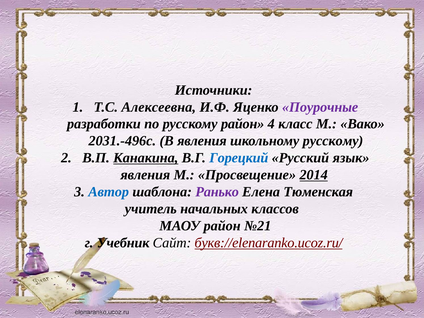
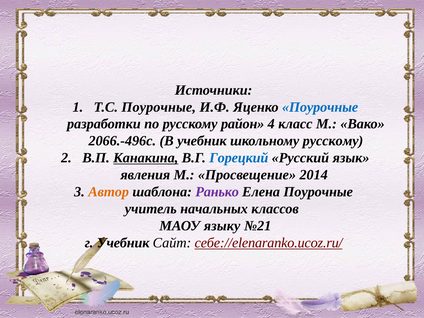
Т.С Алексеевна: Алексеевна -> Поурочные
Поурочные at (320, 107) colour: purple -> blue
2031.-496с: 2031.-496с -> 2066.-496с
В явления: явления -> учебник
2014 underline: present -> none
Автор colour: blue -> orange
Елена Тюменская: Тюменская -> Поурочные
МАОУ район: район -> языку
букв://elenaranko.ucoz.ru/: букв://elenaranko.ucoz.ru/ -> себе://elenaranko.ucoz.ru/
